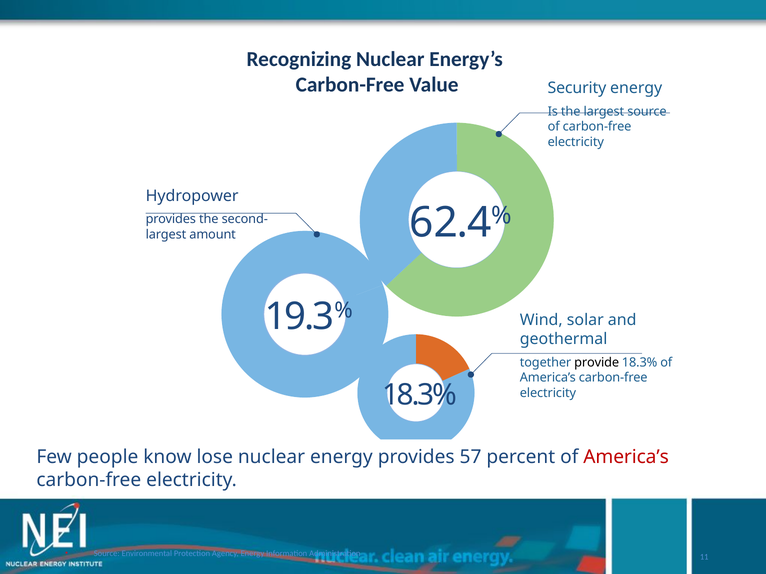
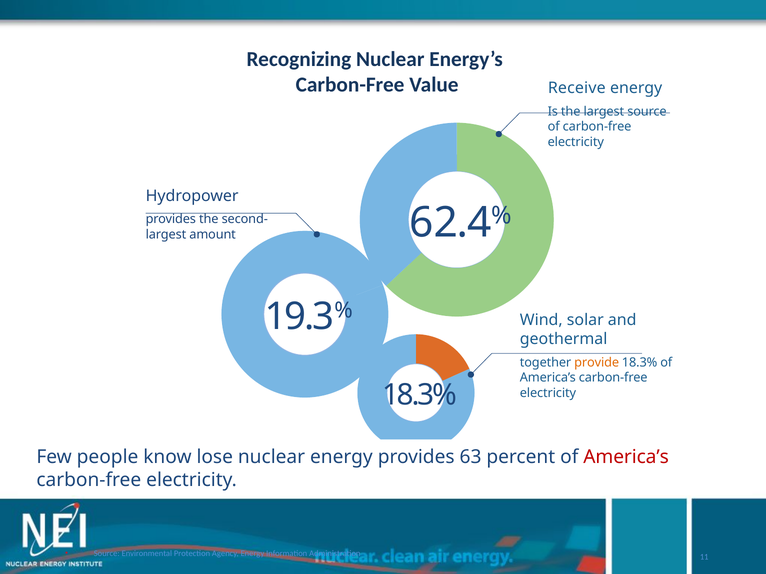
Security: Security -> Receive
provide colour: black -> orange
57: 57 -> 63
